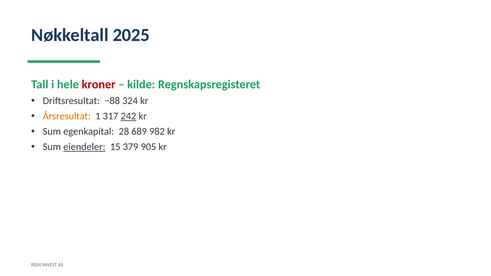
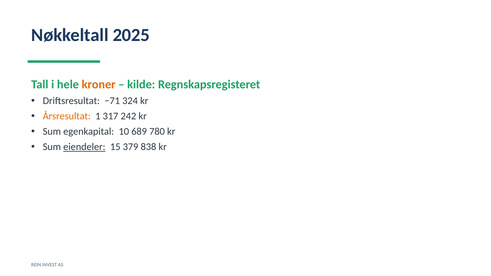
kroner colour: red -> orange
−88: −88 -> −71
242 underline: present -> none
28: 28 -> 10
982: 982 -> 780
905: 905 -> 838
